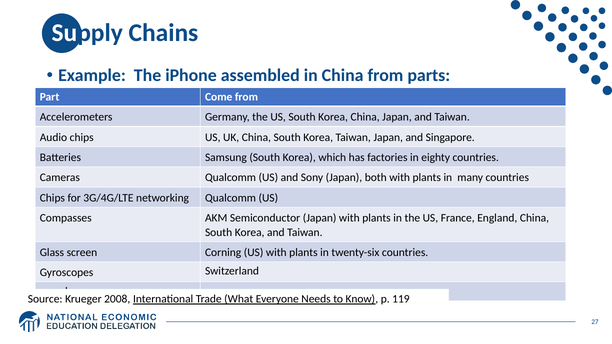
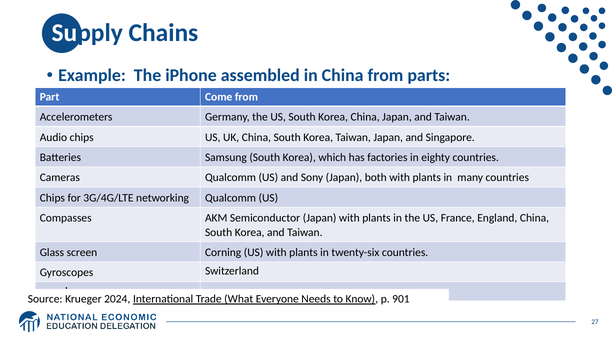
2008: 2008 -> 2024
119: 119 -> 901
